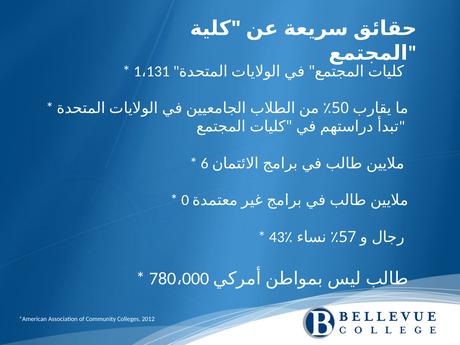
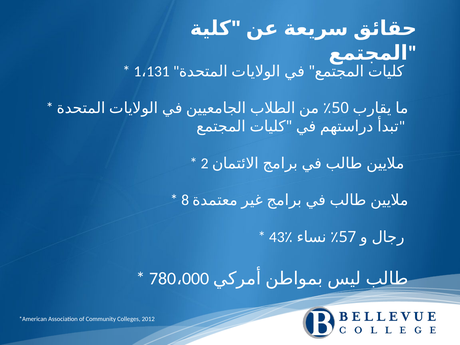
6: 6 -> 2
0: 0 -> 8
